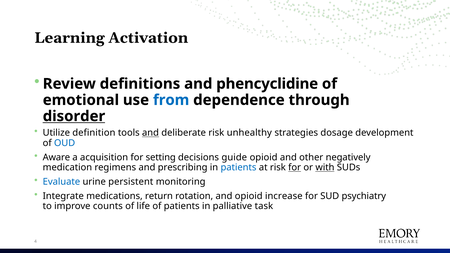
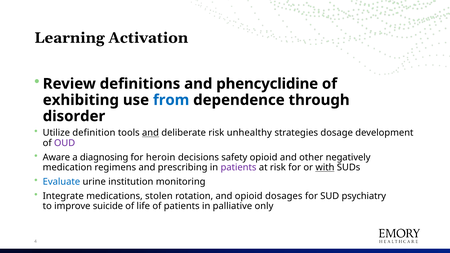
emotional: emotional -> exhibiting
disorder underline: present -> none
OUD colour: blue -> purple
acquisition: acquisition -> diagnosing
setting: setting -> heroin
guide: guide -> safety
patients at (239, 167) colour: blue -> purple
for at (295, 167) underline: present -> none
persistent: persistent -> institution
return: return -> stolen
increase: increase -> dosages
counts: counts -> suicide
task: task -> only
